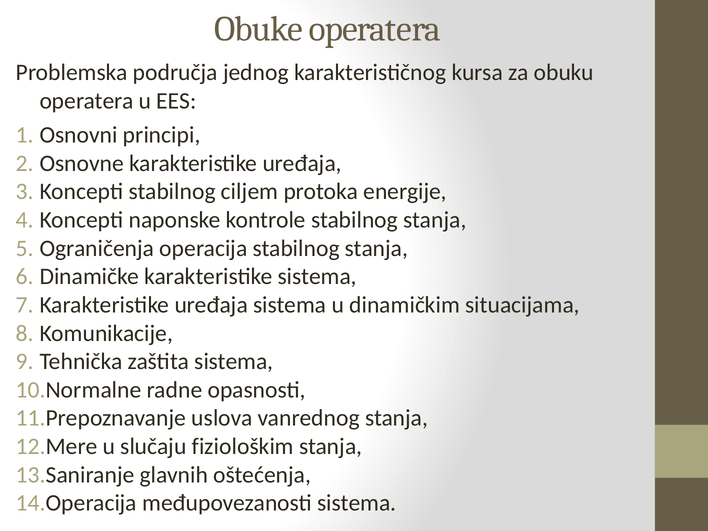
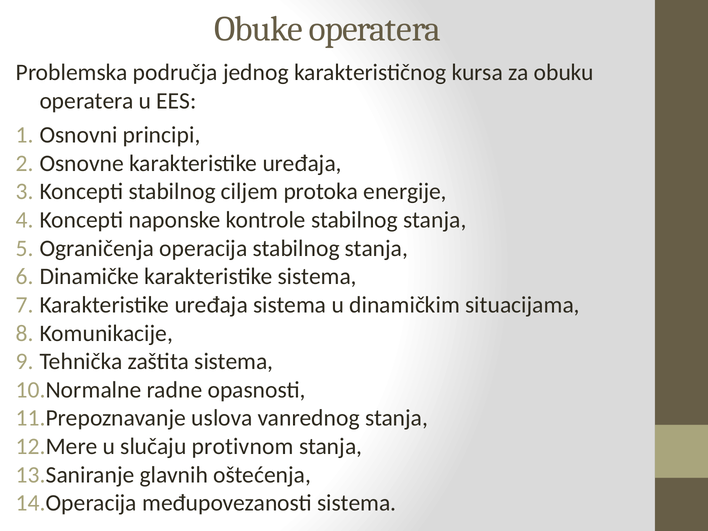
fiziološkim: fiziološkim -> protivnom
